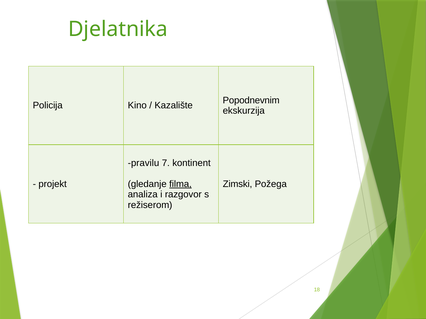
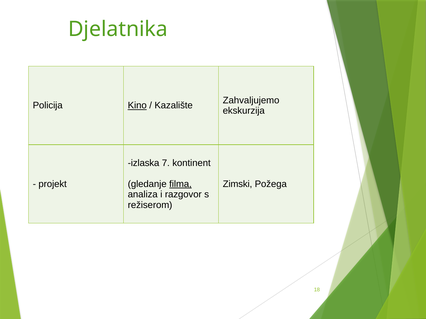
Popodnevnim: Popodnevnim -> Zahvaljujemo
Kino underline: none -> present
pravilu: pravilu -> izlaska
